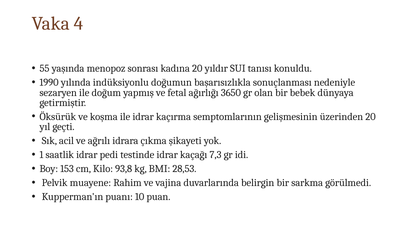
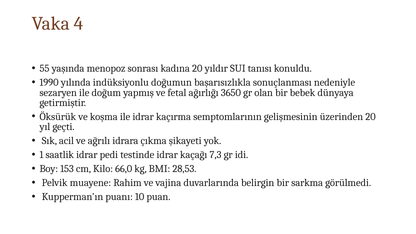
93,8: 93,8 -> 66,0
